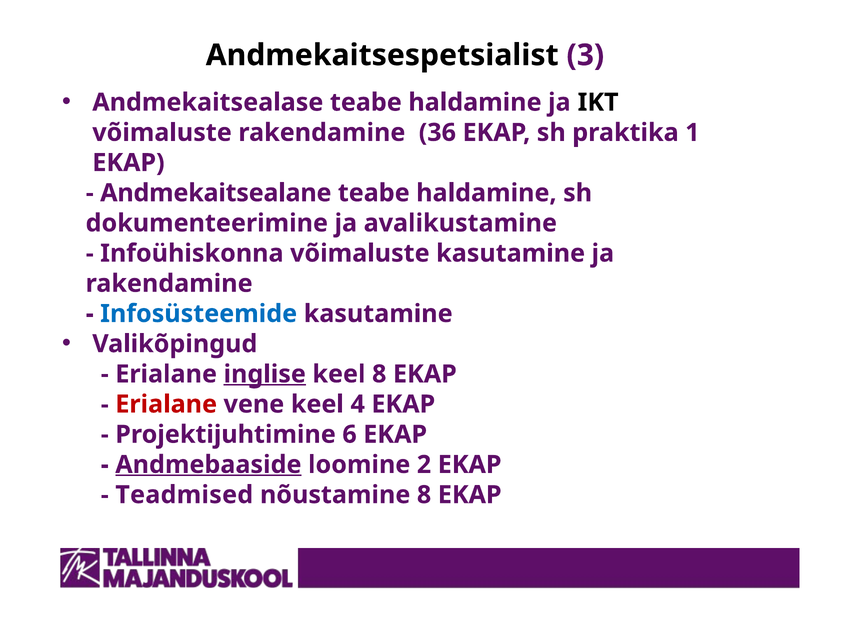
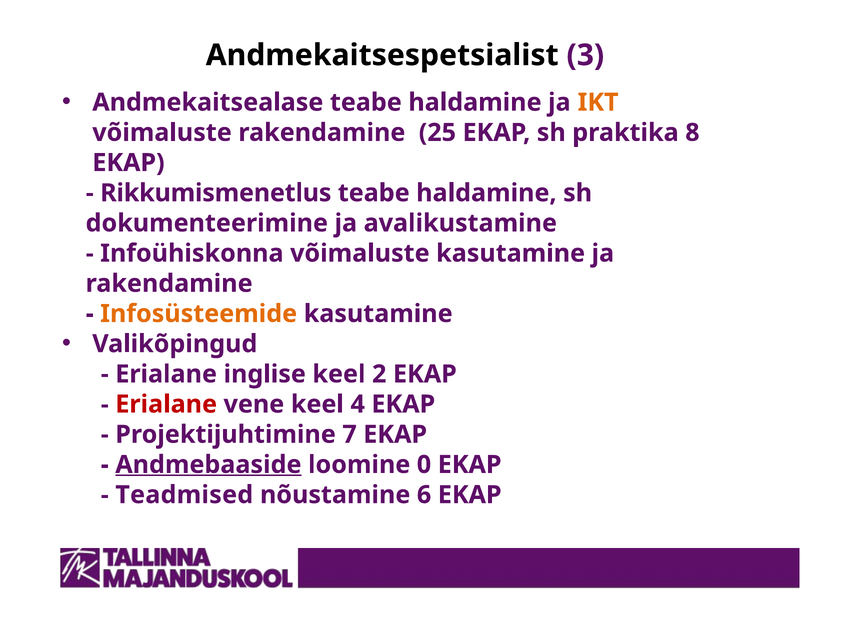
IKT colour: black -> orange
36: 36 -> 25
1: 1 -> 8
Andmekaitsealane: Andmekaitsealane -> Rikkumismenetlus
Infosüsteemide colour: blue -> orange
inglise underline: present -> none
keel 8: 8 -> 2
6: 6 -> 7
2: 2 -> 0
nõustamine 8: 8 -> 6
